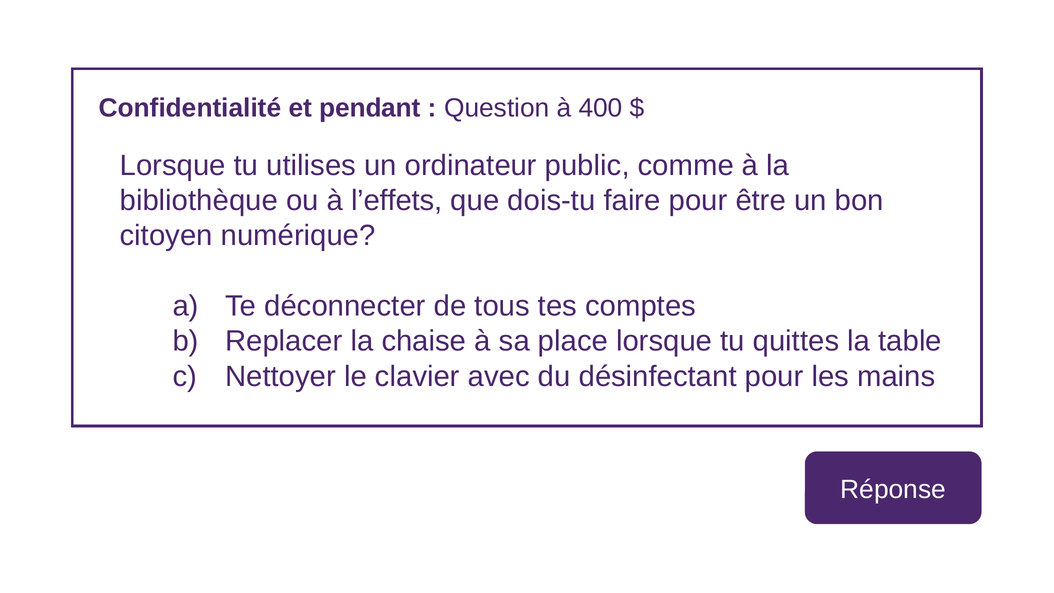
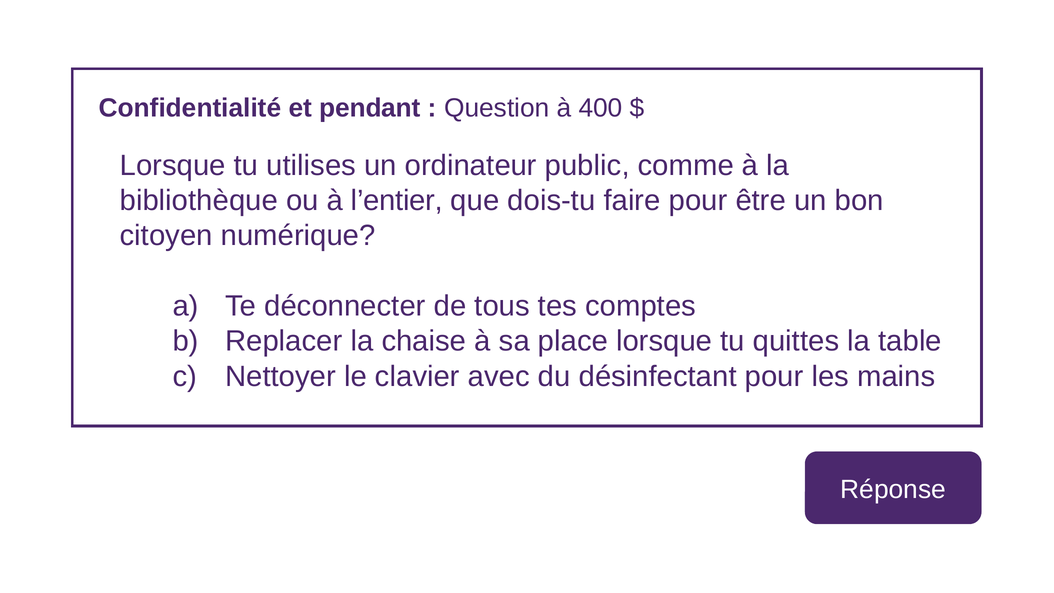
l’effets: l’effets -> l’entier
